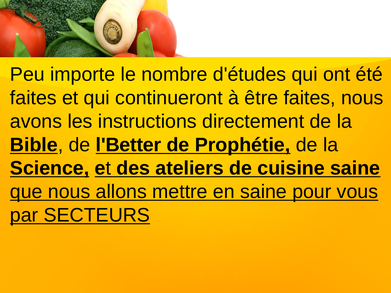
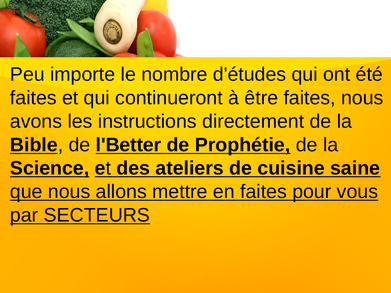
en saine: saine -> faites
